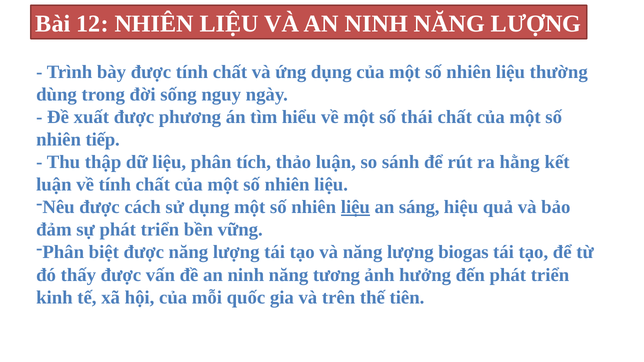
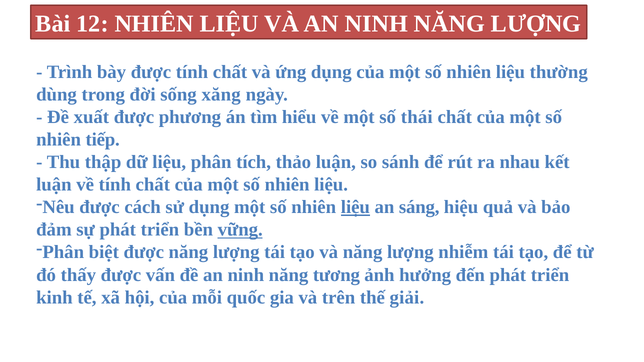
nguy: nguy -> xăng
hằng: hằng -> nhau
vững underline: none -> present
biogas: biogas -> nhiễm
tiên: tiên -> giải
